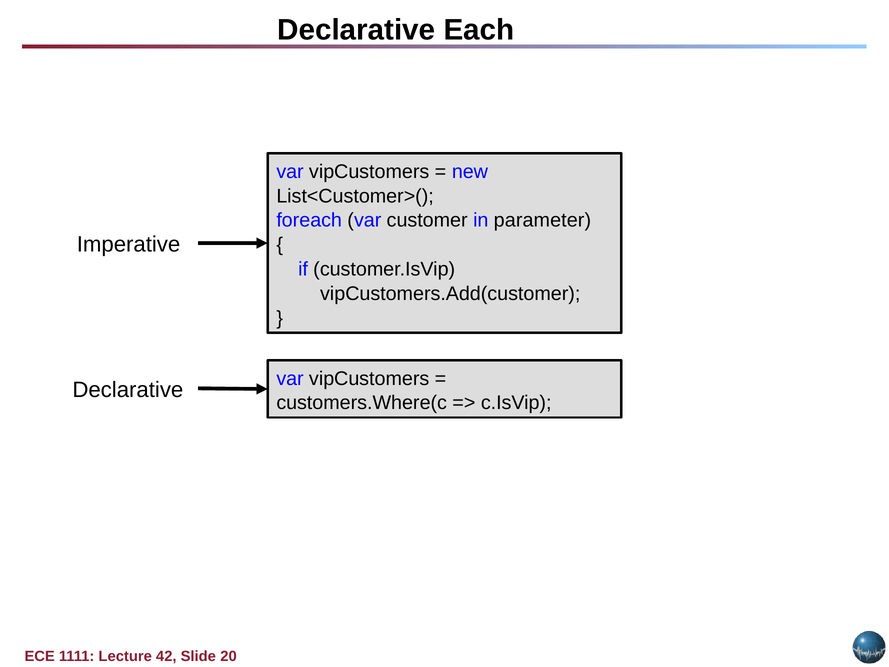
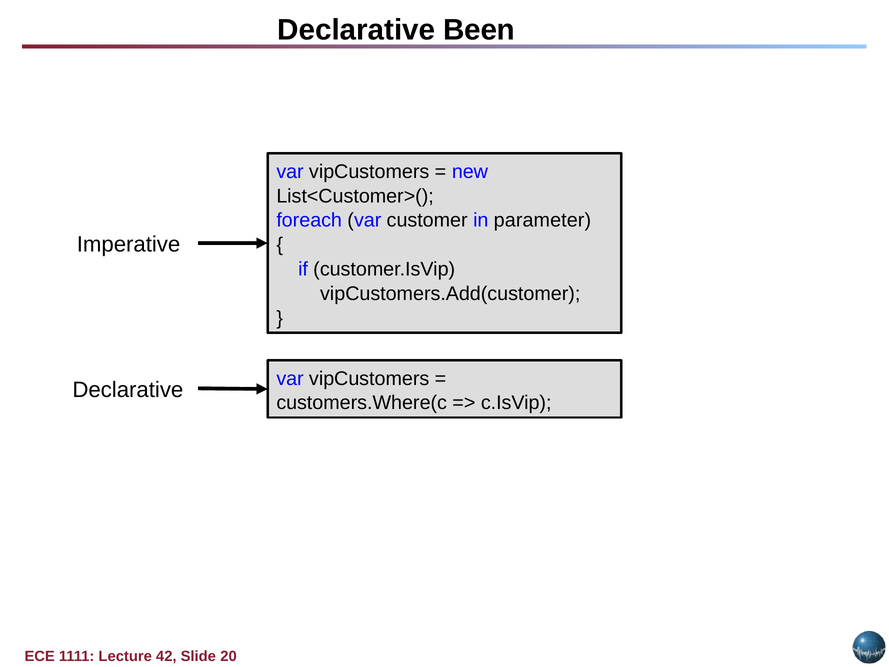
Each: Each -> Been
